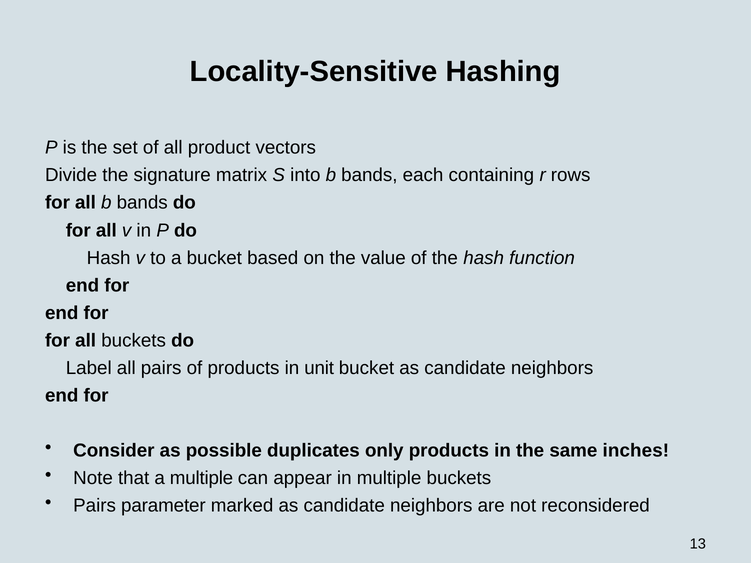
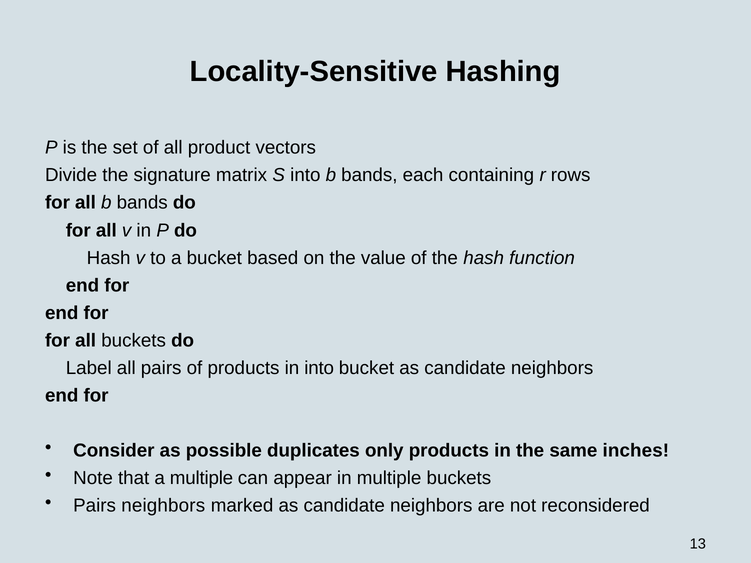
in unit: unit -> into
Pairs parameter: parameter -> neighbors
